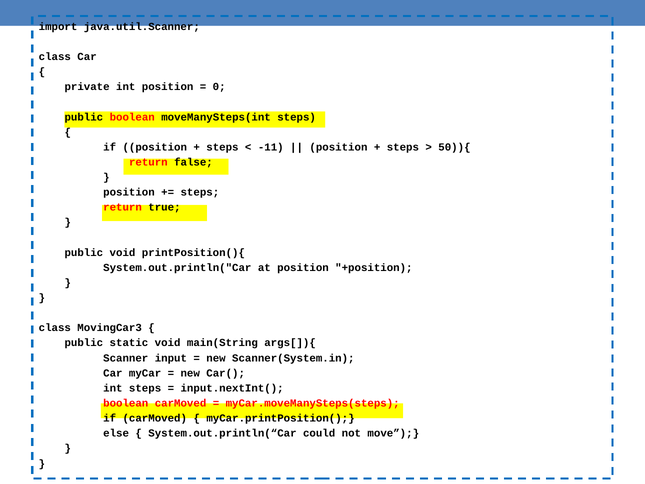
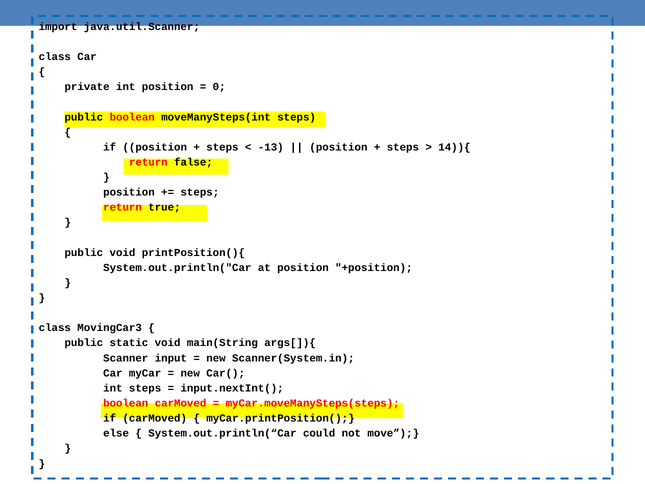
-11: -11 -> -13
50)){: 50)){ -> 14)){
